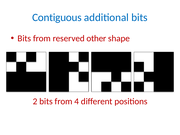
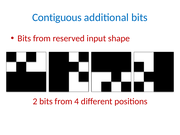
other: other -> input
